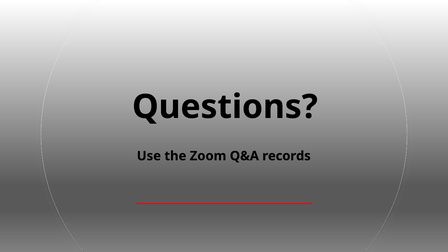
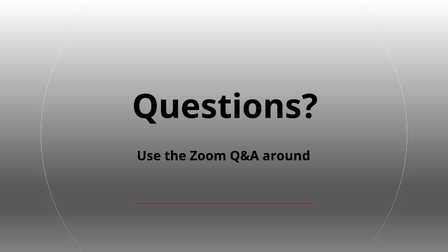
records: records -> around
